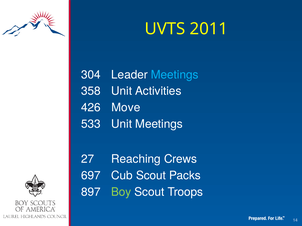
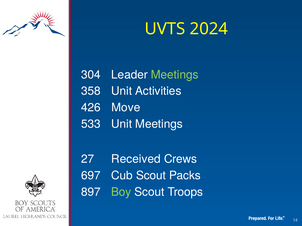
2011: 2011 -> 2024
Meetings at (175, 75) colour: light blue -> light green
Reaching: Reaching -> Received
